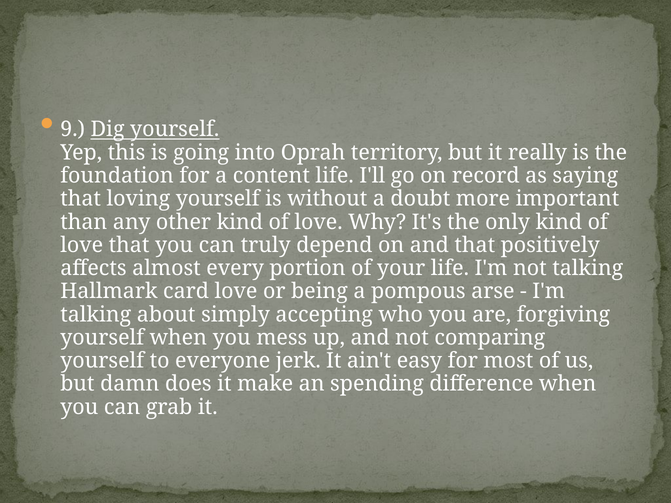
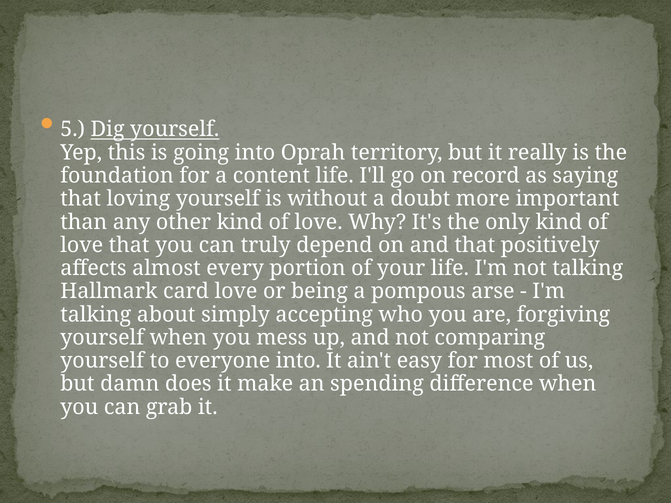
9: 9 -> 5
everyone jerk: jerk -> into
